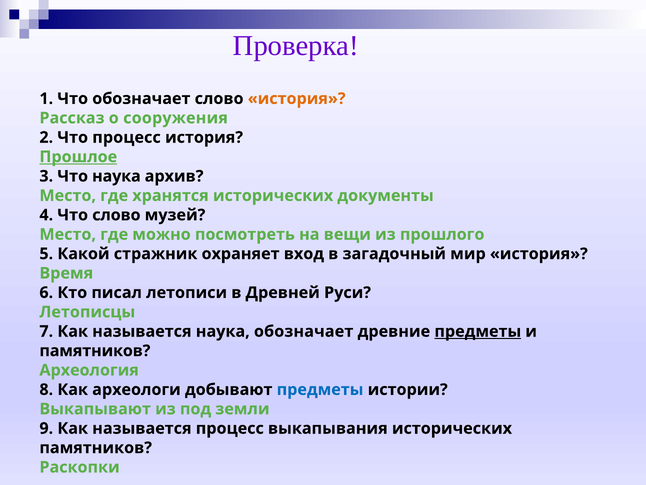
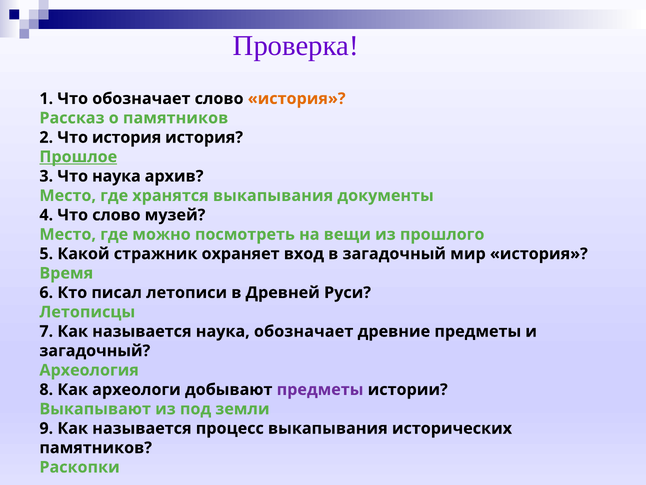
о сооружения: сооружения -> памятников
Что процесс: процесс -> история
хранятся исторических: исторических -> выкапывания
предметы at (478, 331) underline: present -> none
памятников at (95, 350): памятников -> загадочный
предметы at (320, 389) colour: blue -> purple
